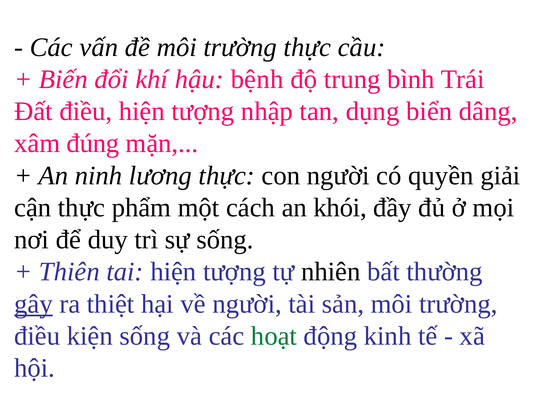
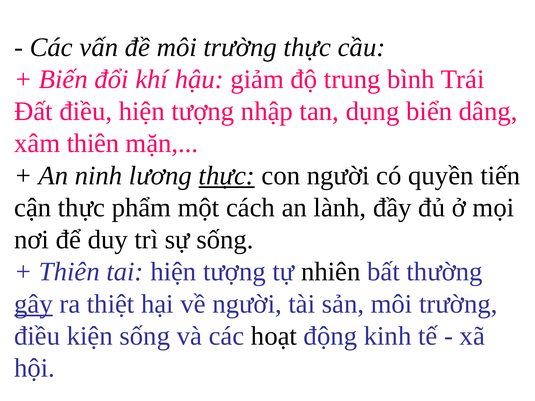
bệnh: bệnh -> giảm
xâm đúng: đúng -> thiên
thực at (227, 176) underline: none -> present
giải: giải -> tiến
khói: khói -> lành
hoạt colour: green -> black
